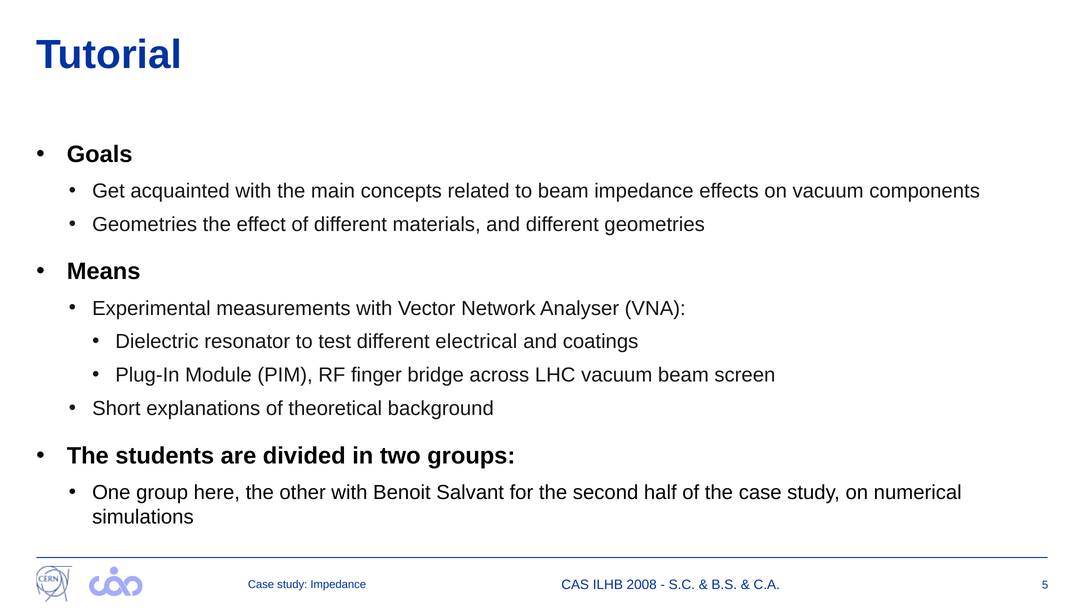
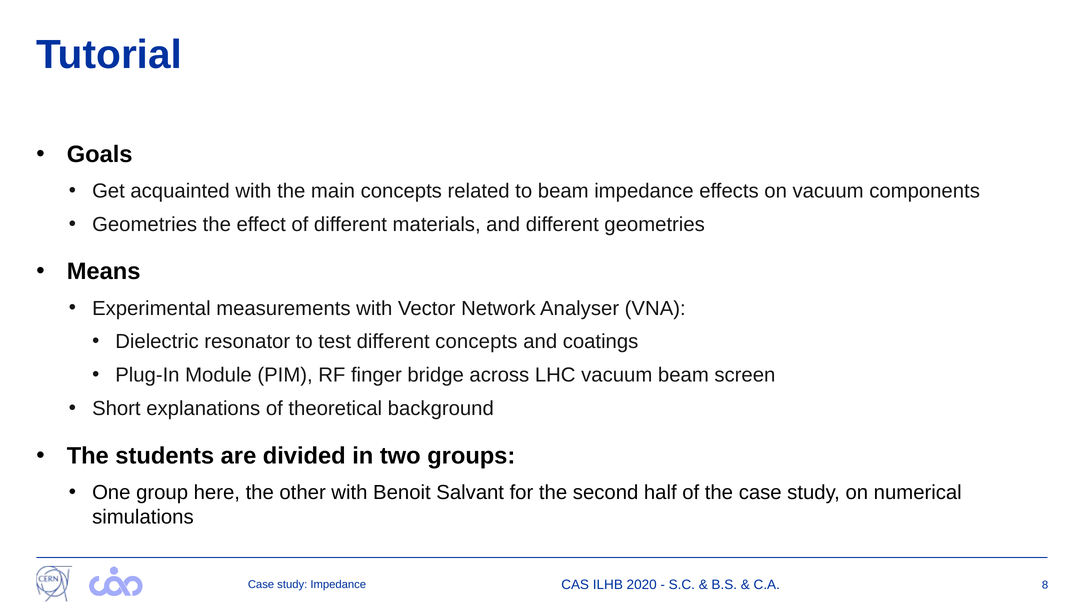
different electrical: electrical -> concepts
2008: 2008 -> 2020
5: 5 -> 8
